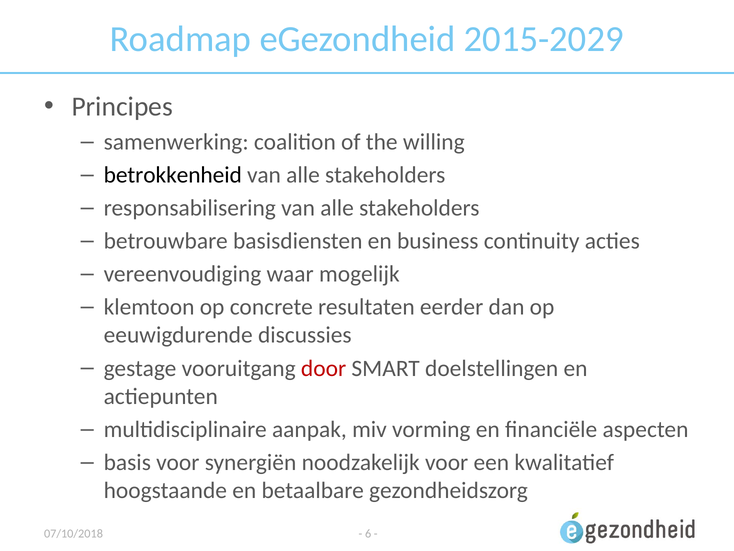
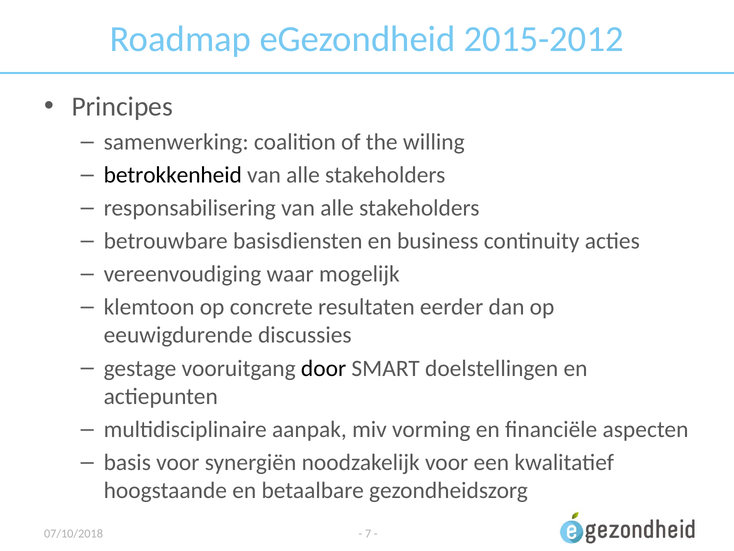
2015-2029: 2015-2029 -> 2015-2012
door colour: red -> black
6: 6 -> 7
